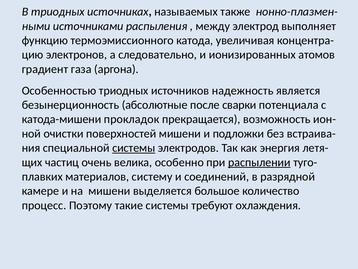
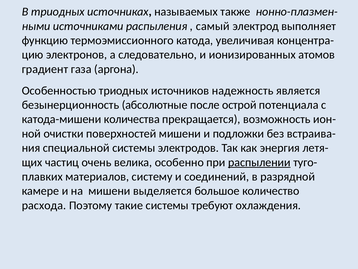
между: между -> самый
сварки: сварки -> острой
прокладок: прокладок -> количества
системы at (134, 148) underline: present -> none
процесс: процесс -> расхода
